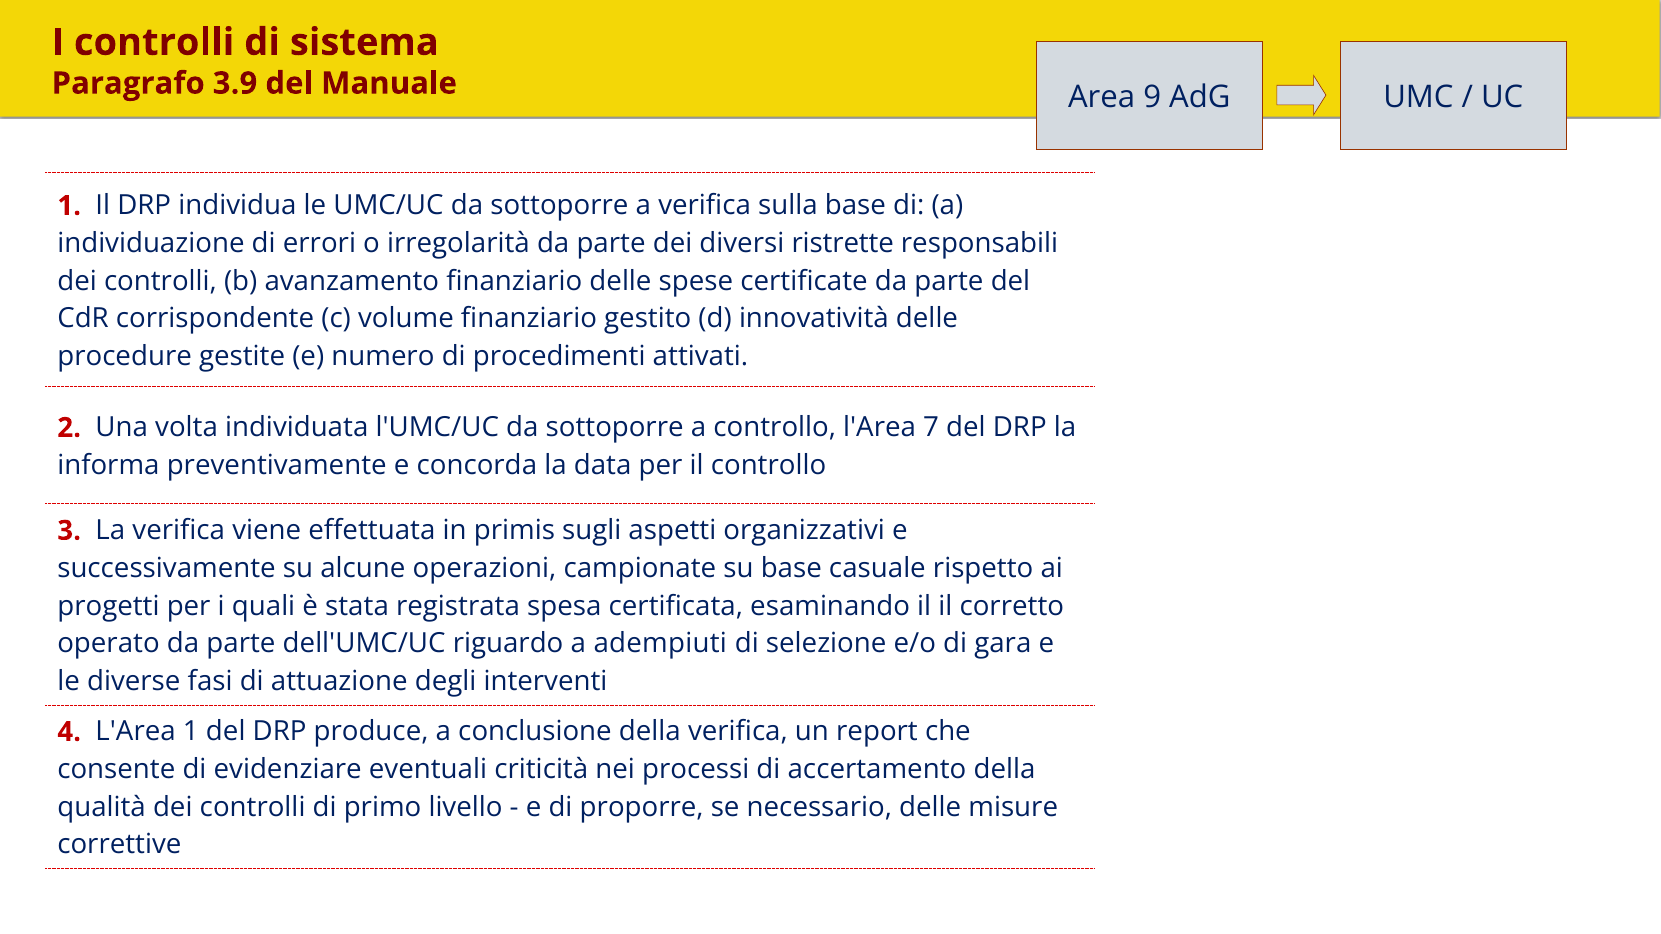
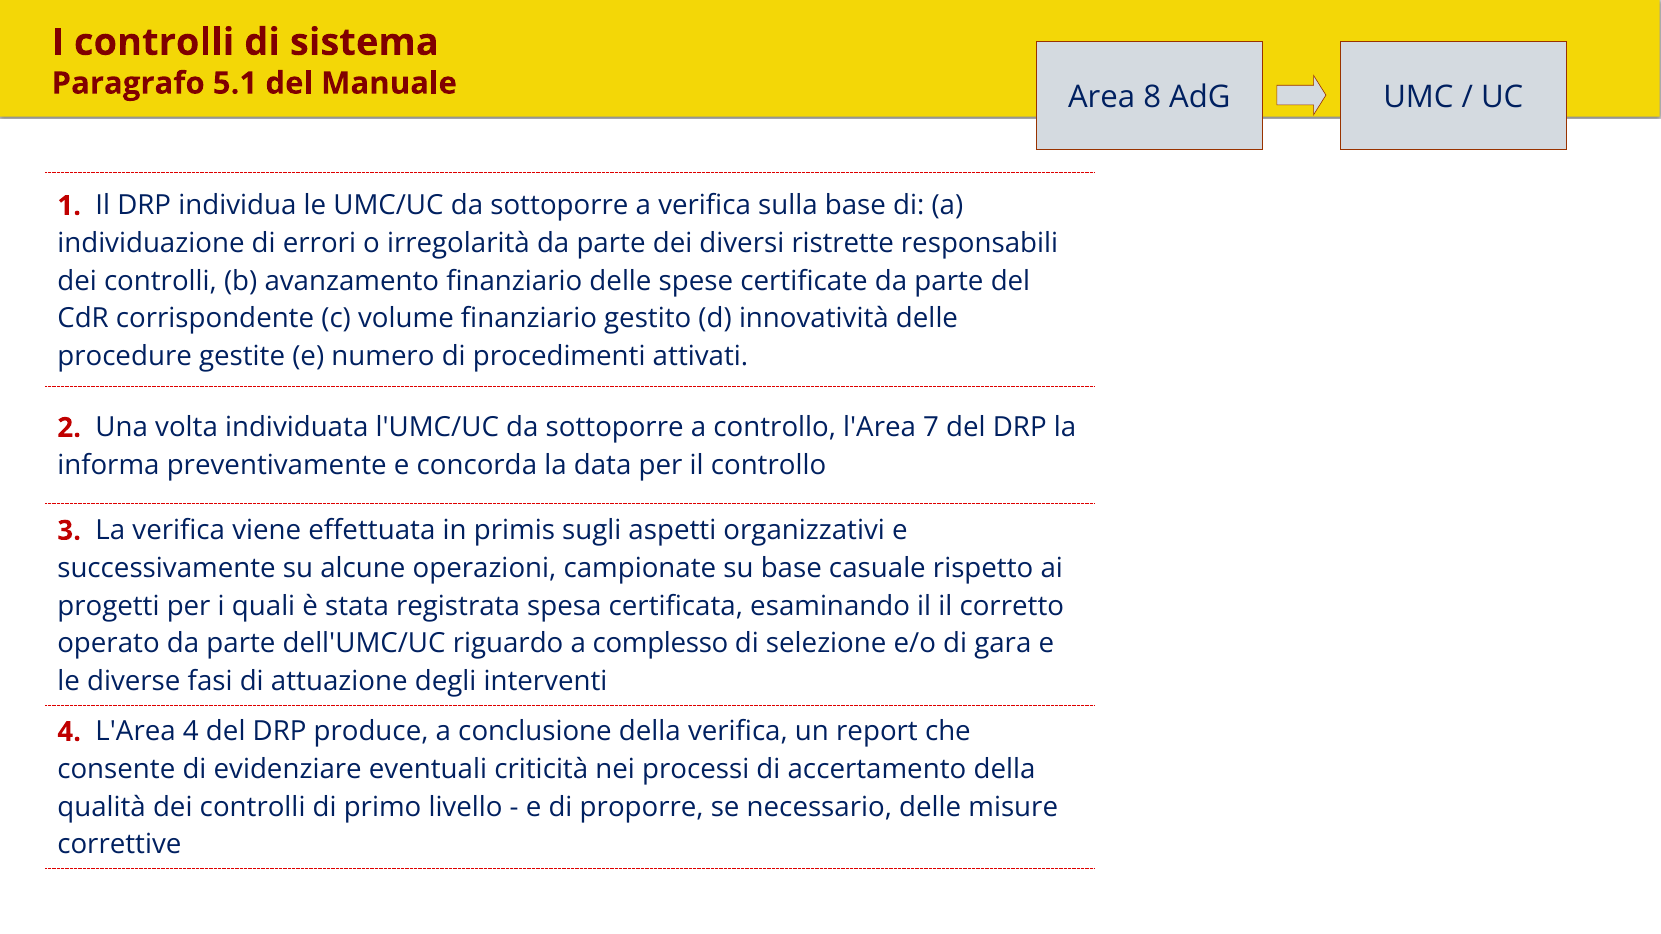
3.9: 3.9 -> 5.1
9: 9 -> 8
adempiuti: adempiuti -> complesso
L'Area 1: 1 -> 4
